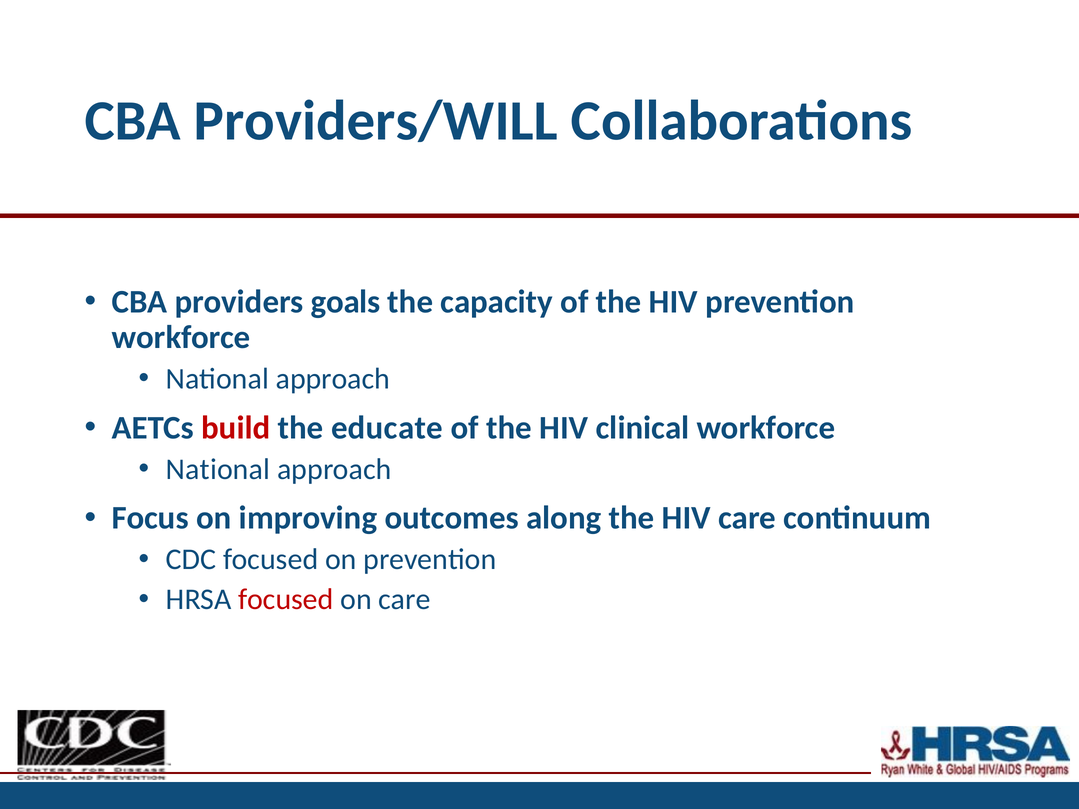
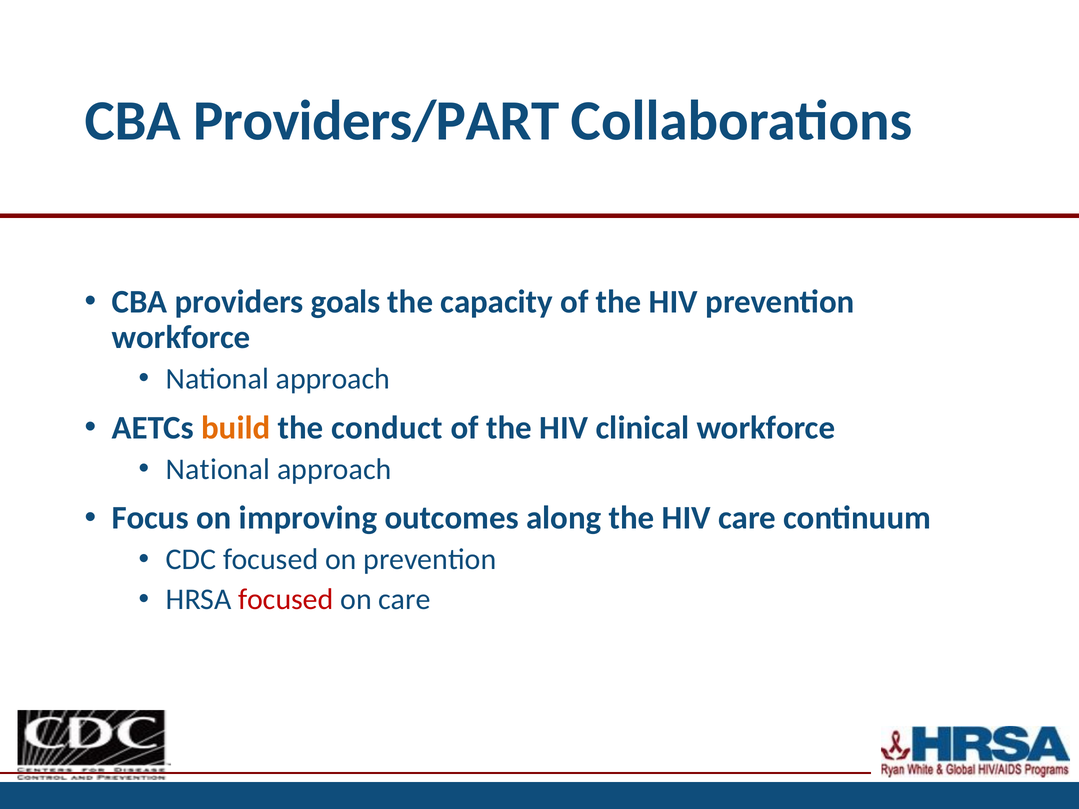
Providers/WILL: Providers/WILL -> Providers/PART
build colour: red -> orange
educate: educate -> conduct
